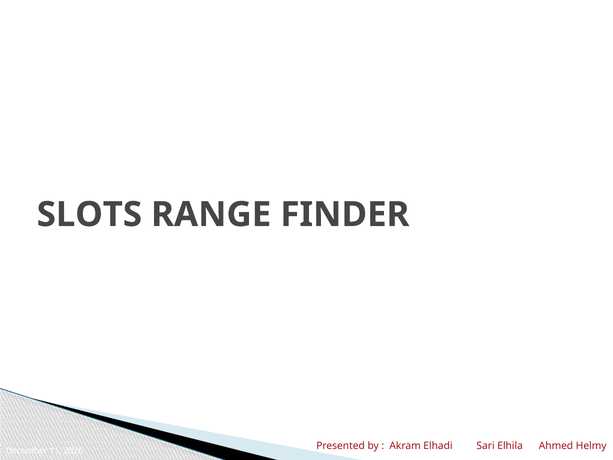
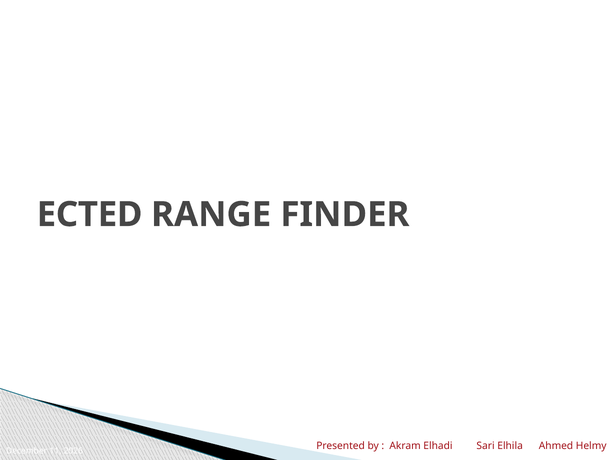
SLOTS: SLOTS -> ECTED
